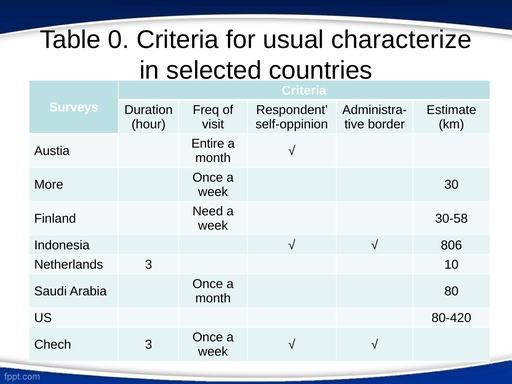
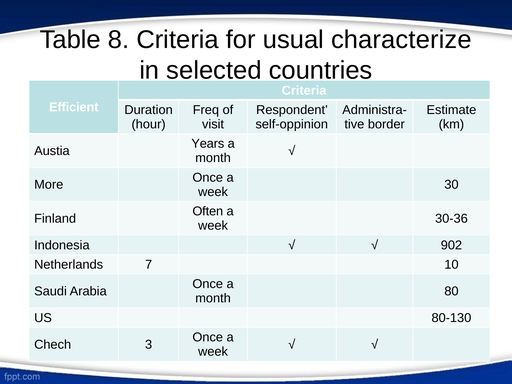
0: 0 -> 8
Surveys: Surveys -> Efficient
Entire: Entire -> Years
Need: Need -> Often
30-58: 30-58 -> 30-36
806: 806 -> 902
Netherlands 3: 3 -> 7
80-420: 80-420 -> 80-130
